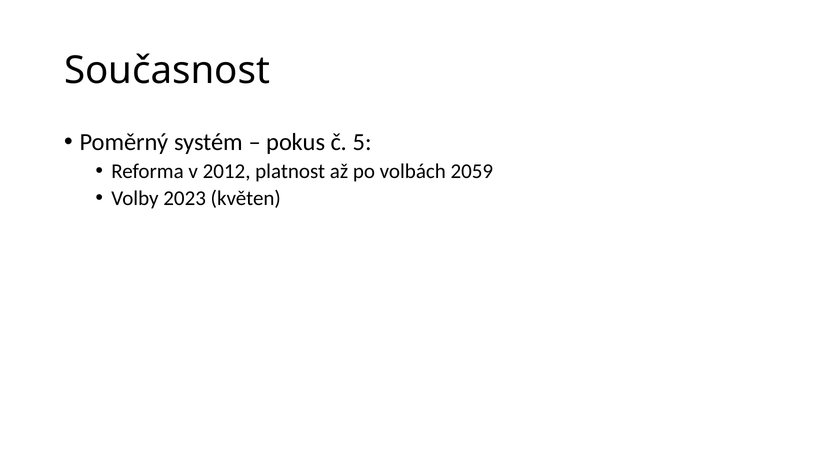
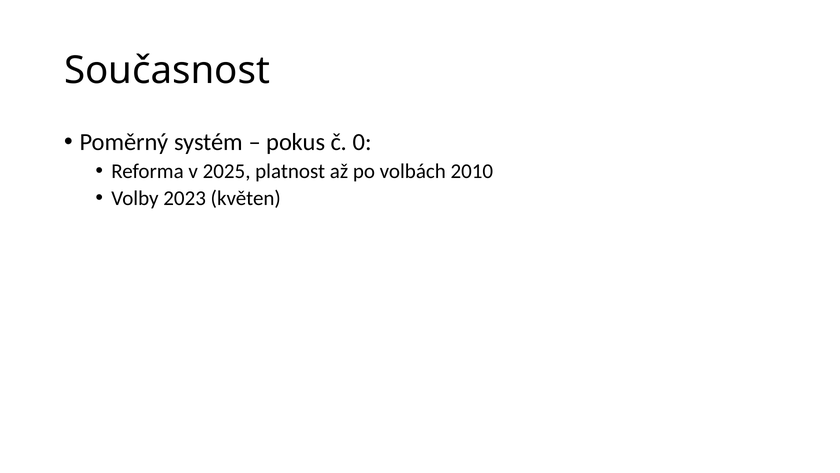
5: 5 -> 0
2012: 2012 -> 2025
2059: 2059 -> 2010
